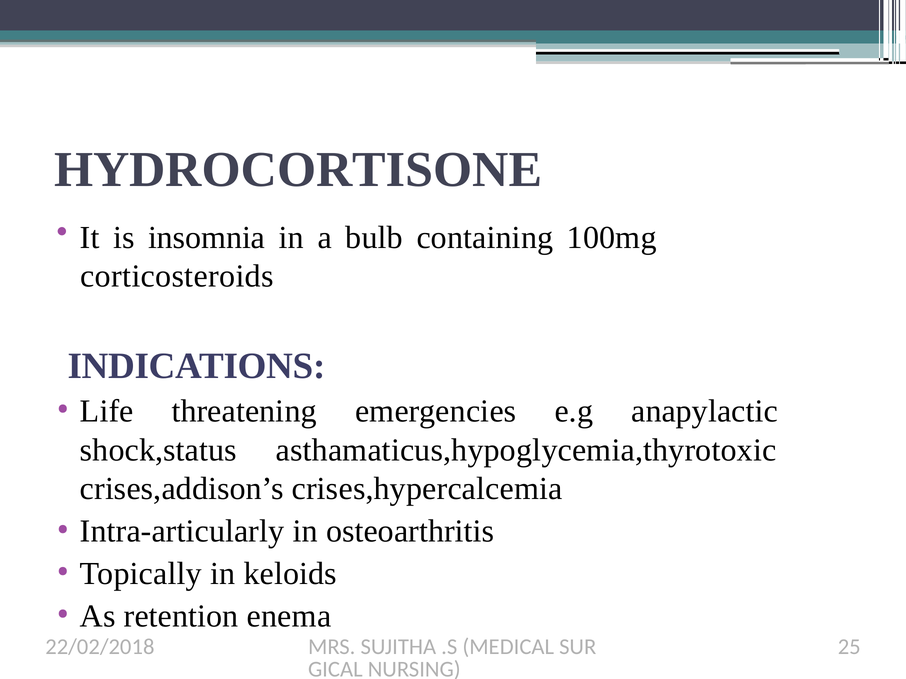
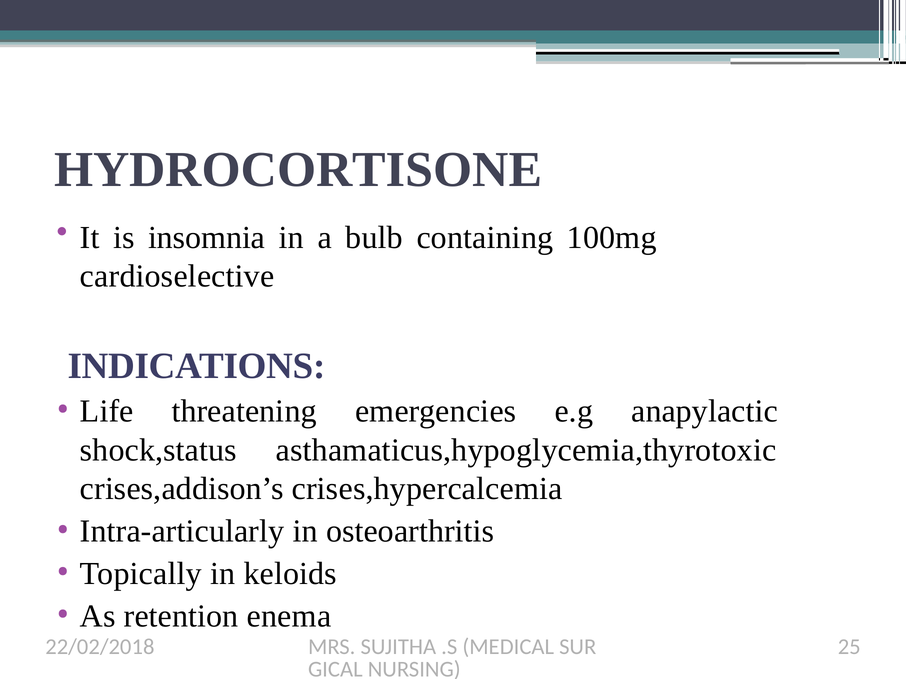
corticosteroids: corticosteroids -> cardioselective
